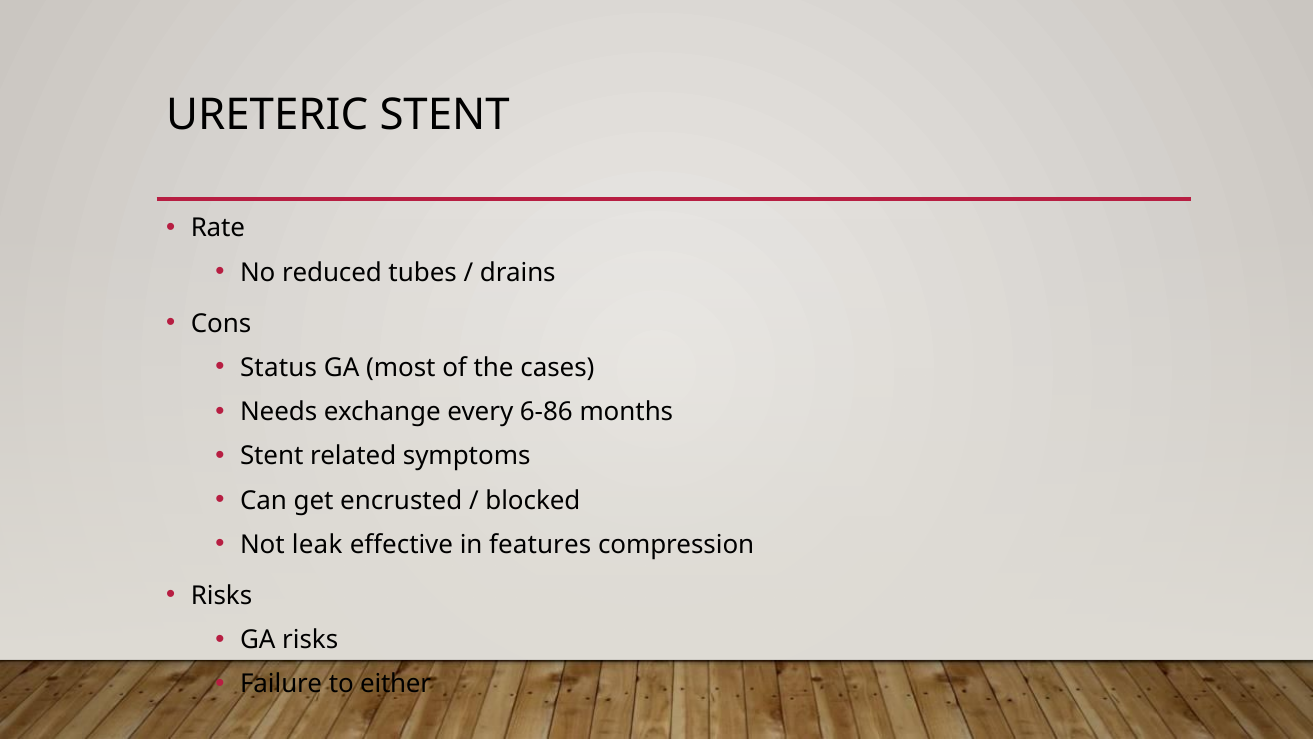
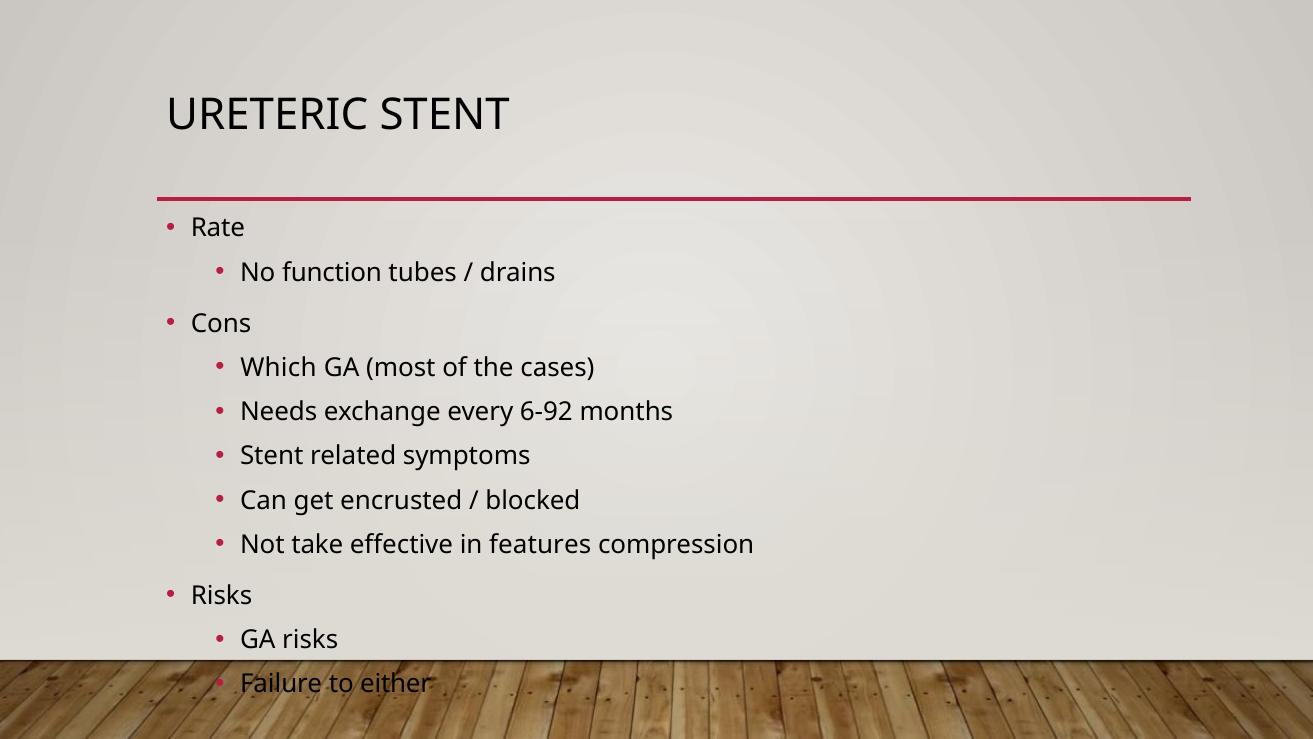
reduced: reduced -> function
Status: Status -> Which
6-86: 6-86 -> 6-92
leak: leak -> take
